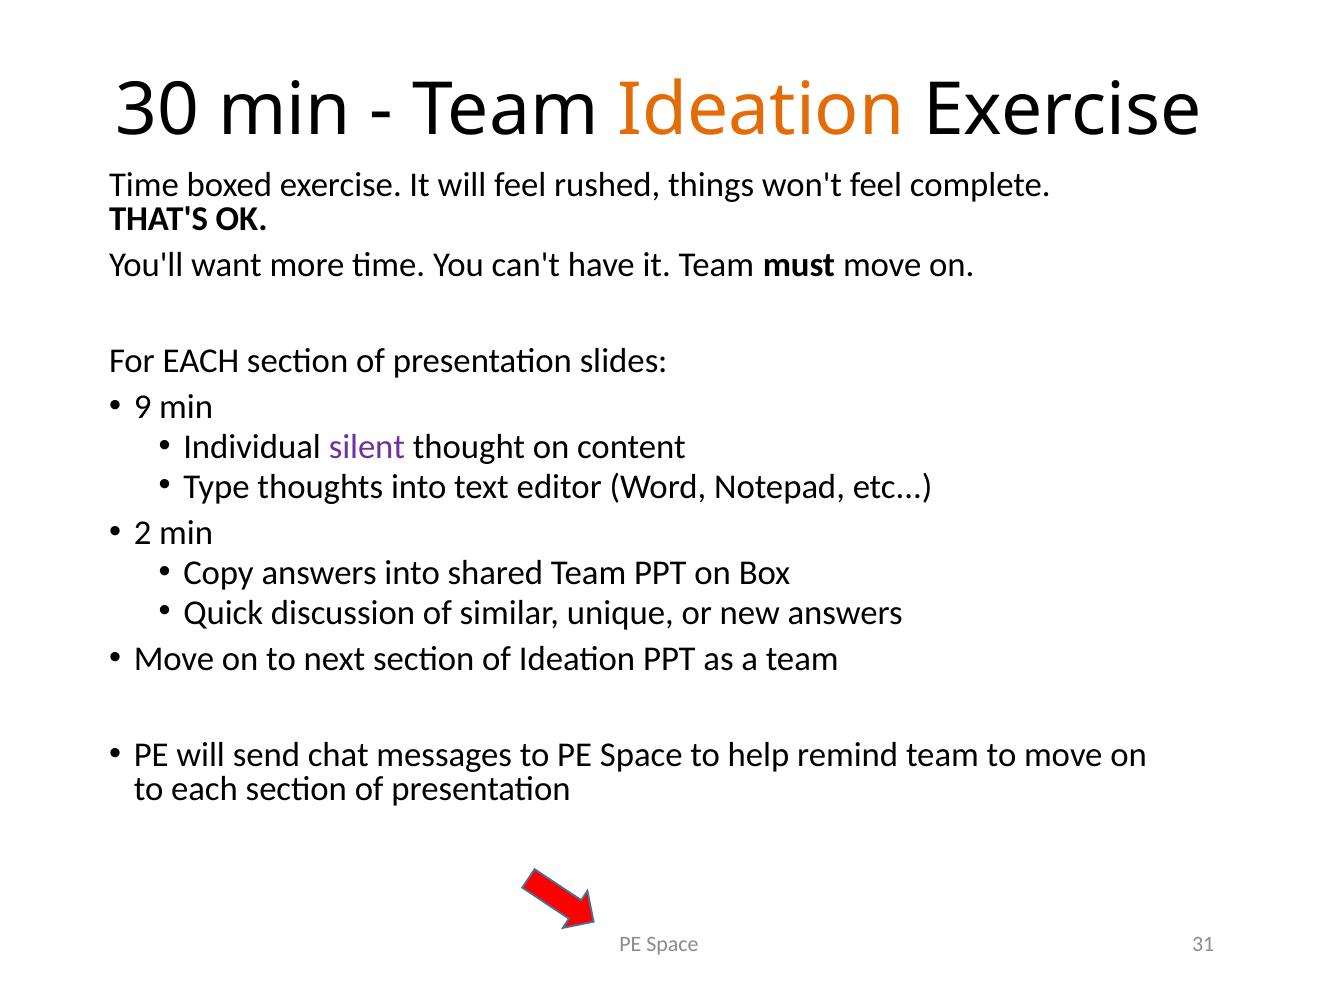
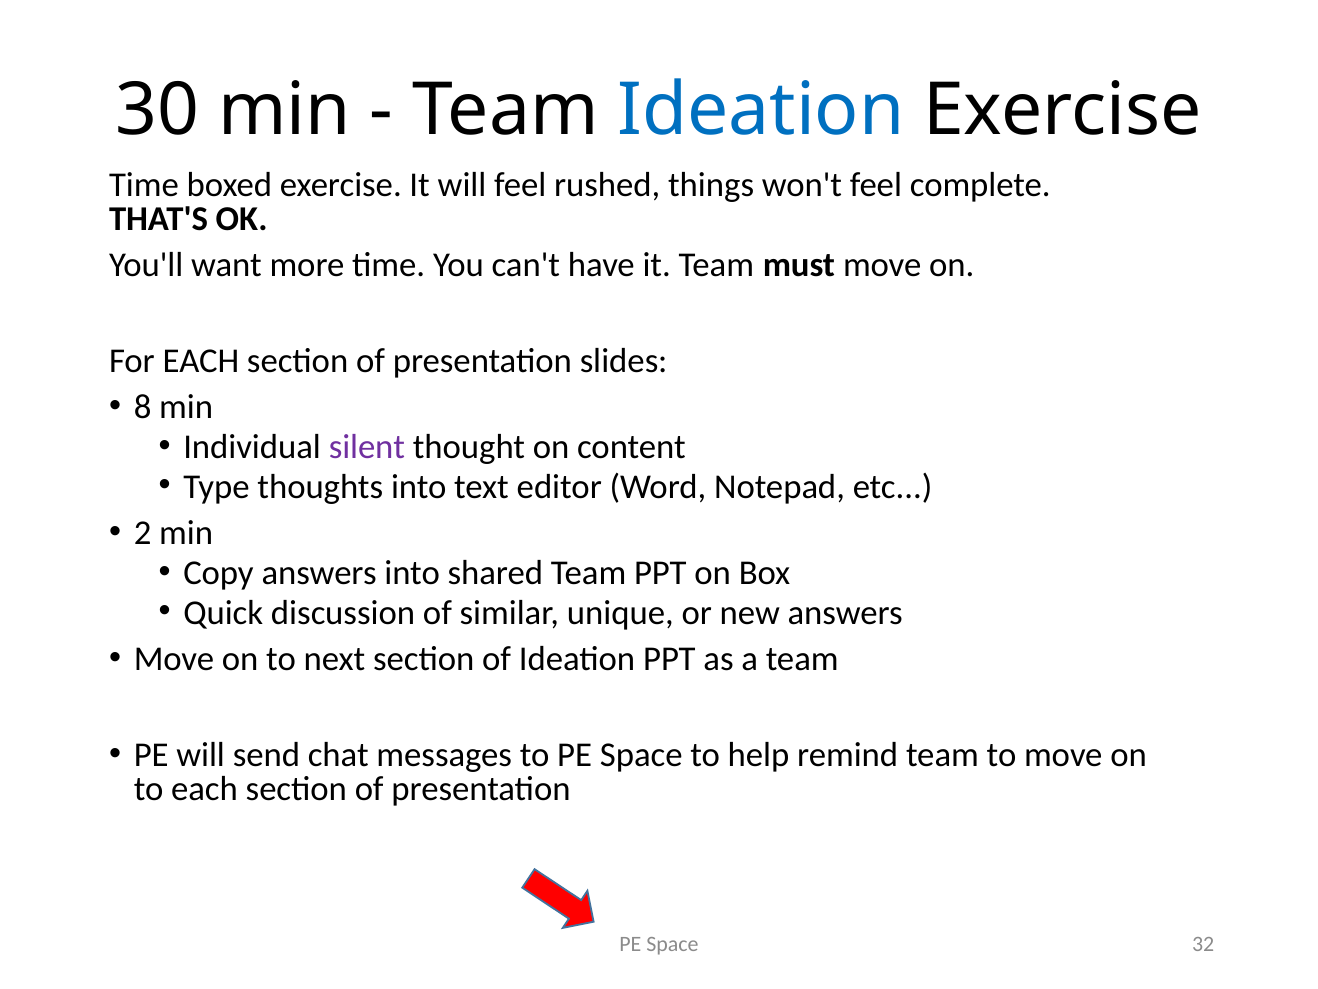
Ideation at (761, 110) colour: orange -> blue
9: 9 -> 8
31: 31 -> 32
